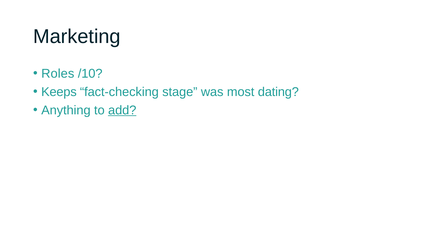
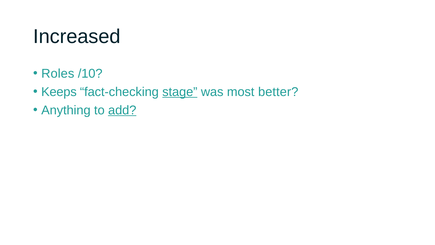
Marketing: Marketing -> Increased
stage underline: none -> present
dating: dating -> better
